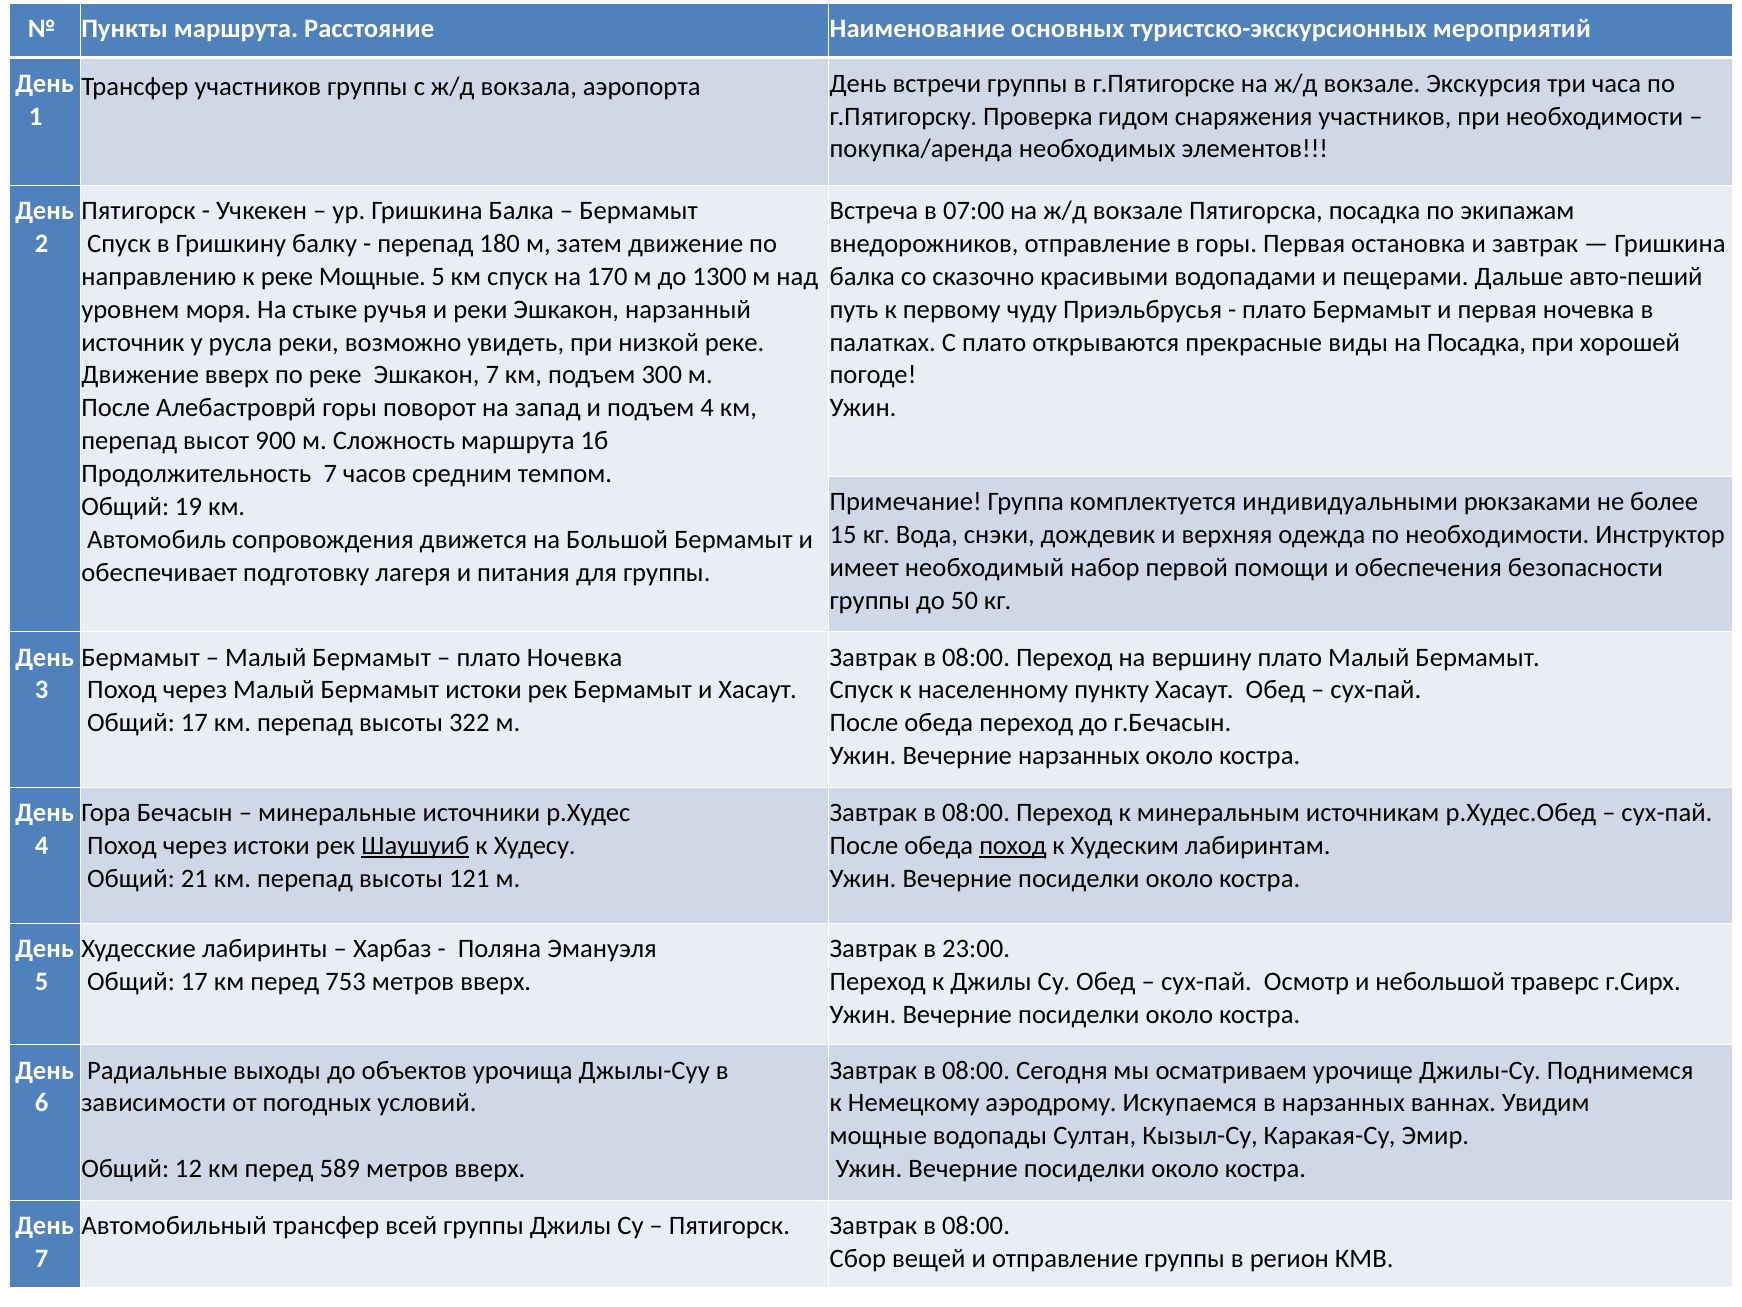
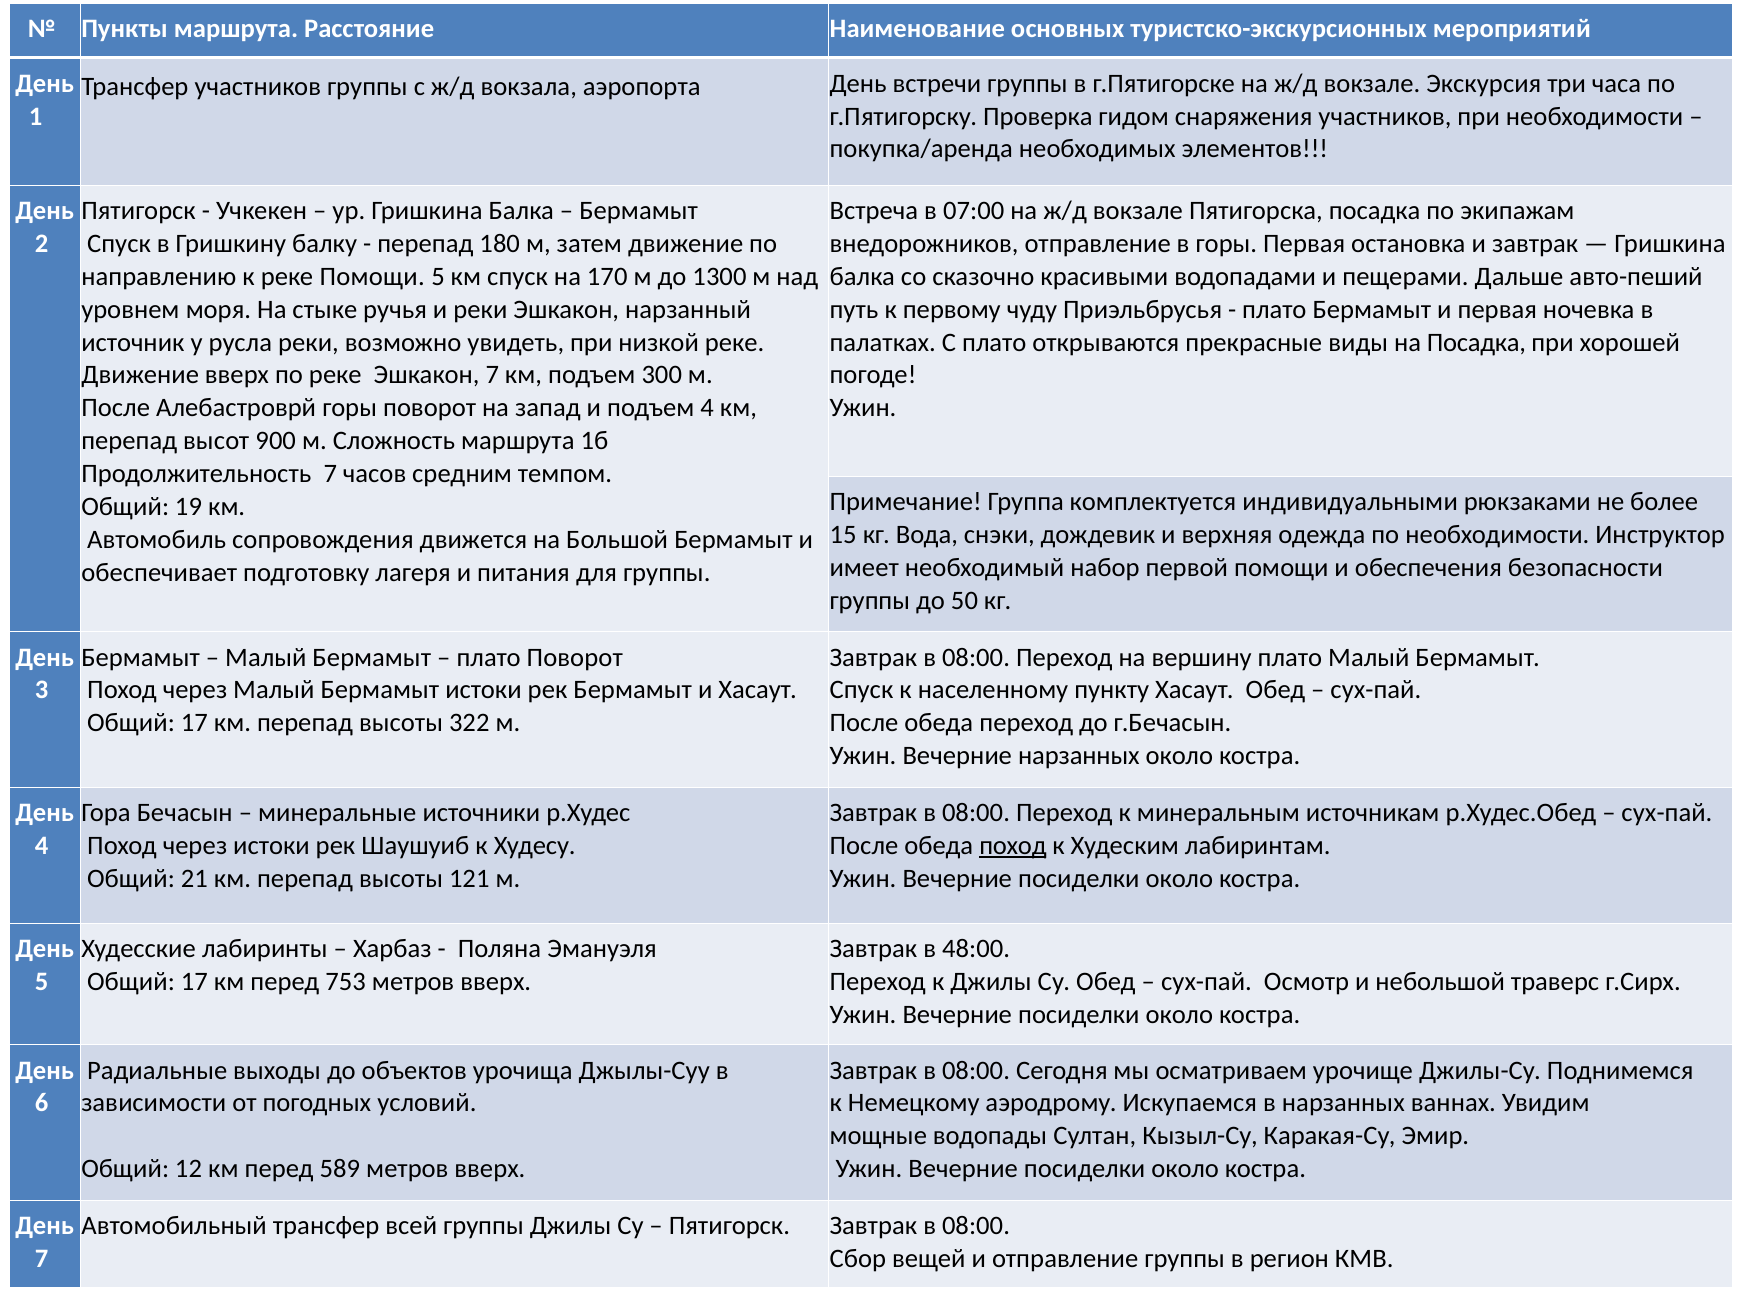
реке Мощные: Мощные -> Помощи
плато Ночевка: Ночевка -> Поворот
Шаушуиб underline: present -> none
23:00: 23:00 -> 48:00
